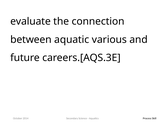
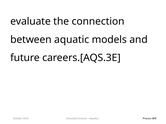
various: various -> models
